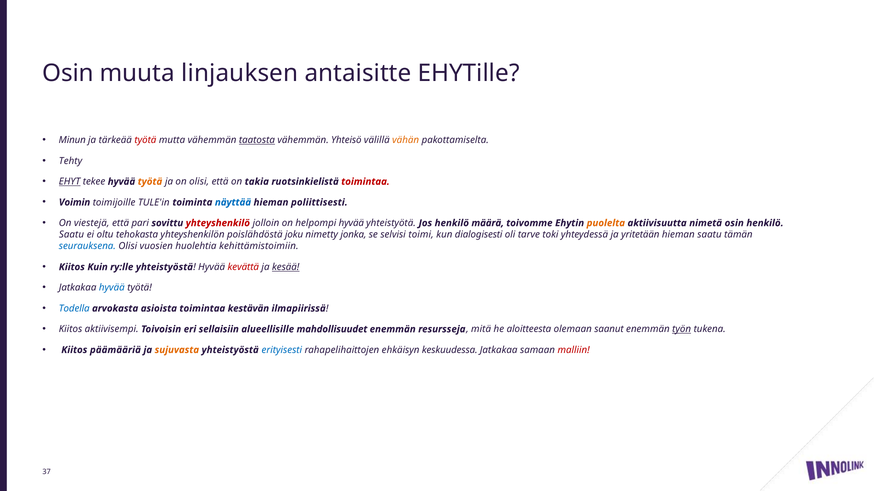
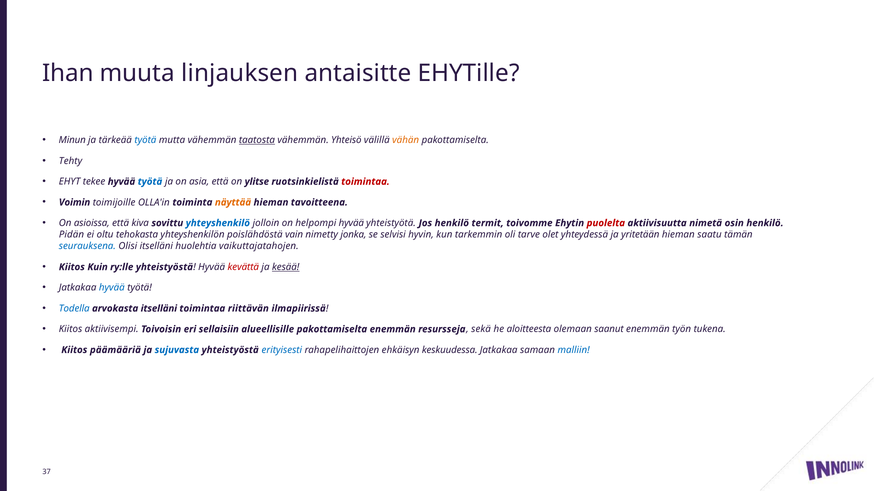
Osin at (68, 74): Osin -> Ihan
työtä at (145, 140) colour: red -> blue
EHYT underline: present -> none
työtä at (150, 182) colour: orange -> blue
on olisi: olisi -> asia
takia: takia -> ylitse
TULE'in: TULE'in -> OLLA'in
näyttää colour: blue -> orange
poliittisesti: poliittisesti -> tavoitteena
viestejä: viestejä -> asioissa
pari: pari -> kiva
yhteyshenkilö colour: red -> blue
määrä: määrä -> termit
puolelta colour: orange -> red
Saatu at (71, 235): Saatu -> Pidän
joku: joku -> vain
toimi: toimi -> hyvin
dialogisesti: dialogisesti -> tarkemmin
toki: toki -> olet
Olisi vuosien: vuosien -> itselläni
kehittämistoimiin: kehittämistoimiin -> vaikuttajatahojen
arvokasta asioista: asioista -> itselläni
kestävän: kestävän -> riittävän
alueellisille mahdollisuudet: mahdollisuudet -> pakottamiselta
mitä: mitä -> sekä
työn underline: present -> none
sujuvasta colour: orange -> blue
malliin colour: red -> blue
